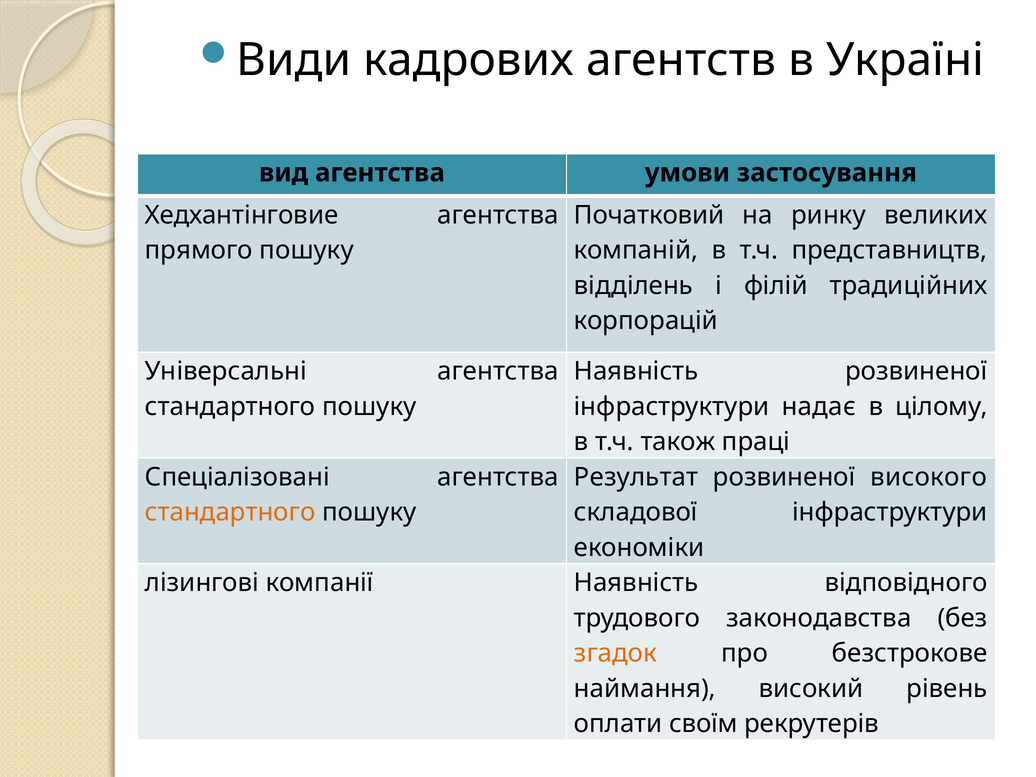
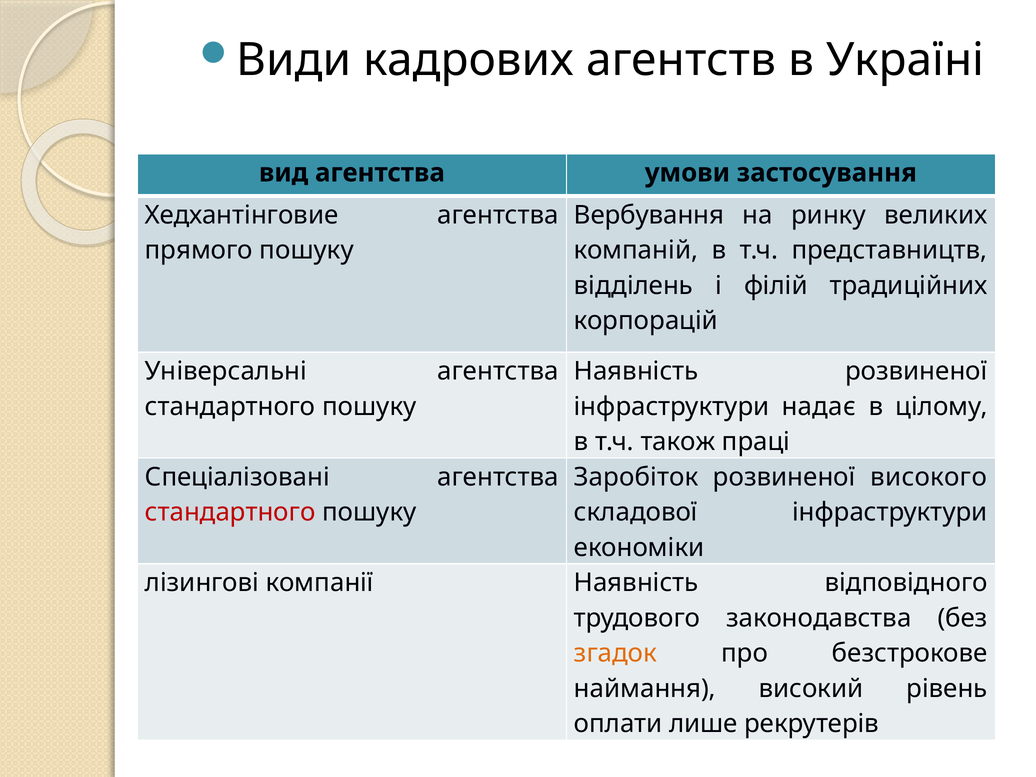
Початковий: Початковий -> Вербування
Результат: Результат -> Заробіток
стандартного at (230, 512) colour: orange -> red
своїм: своїм -> лише
